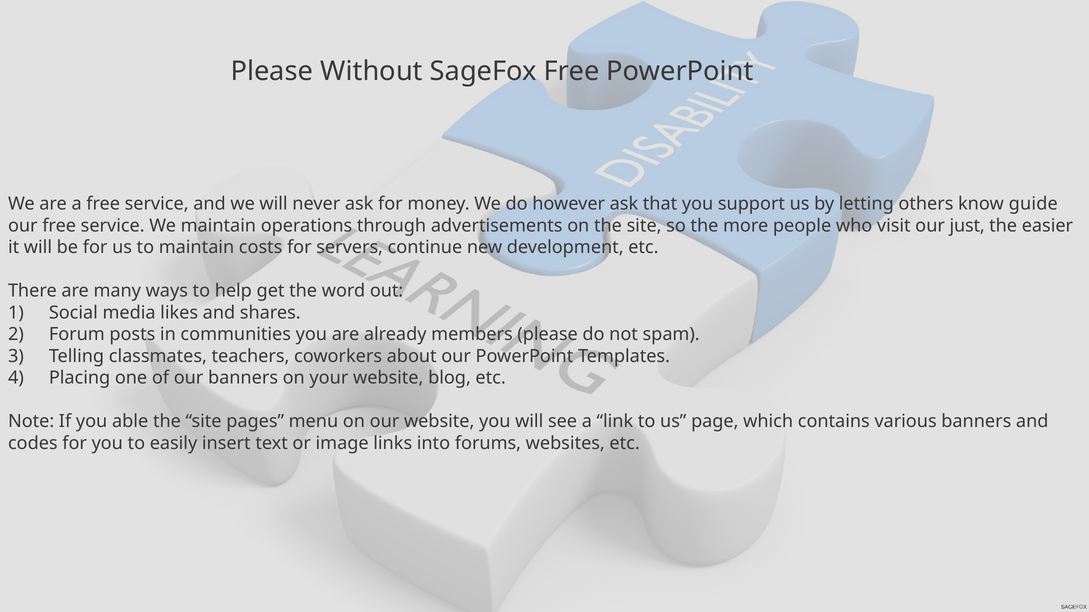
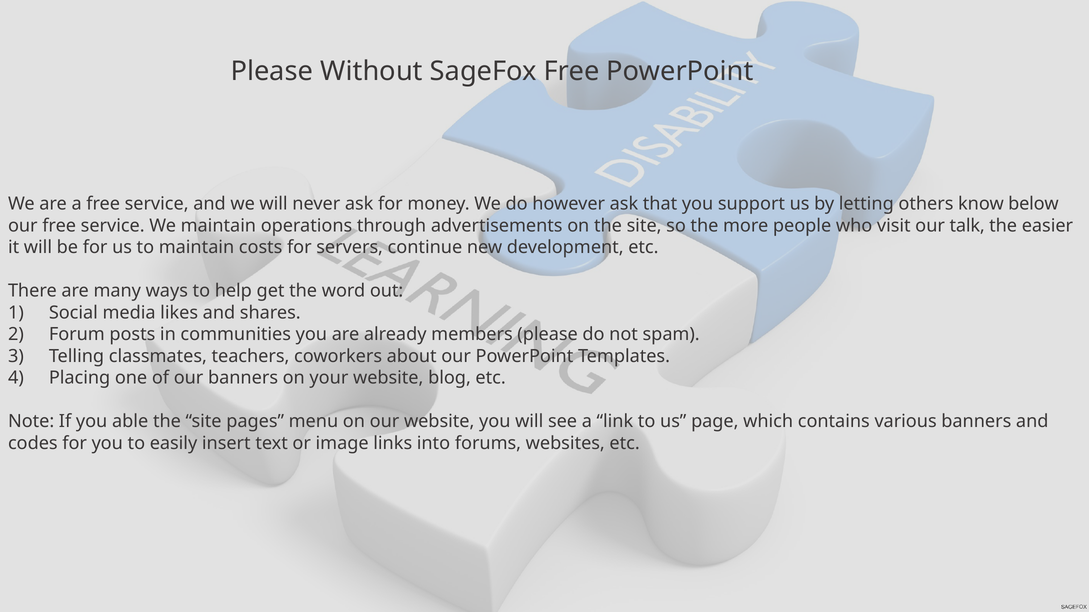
guide: guide -> below
just: just -> talk
